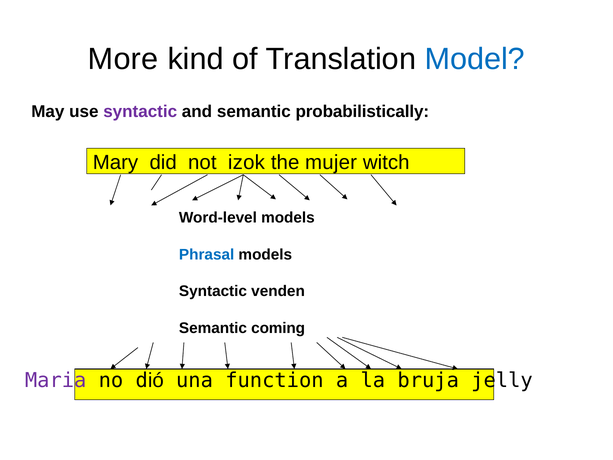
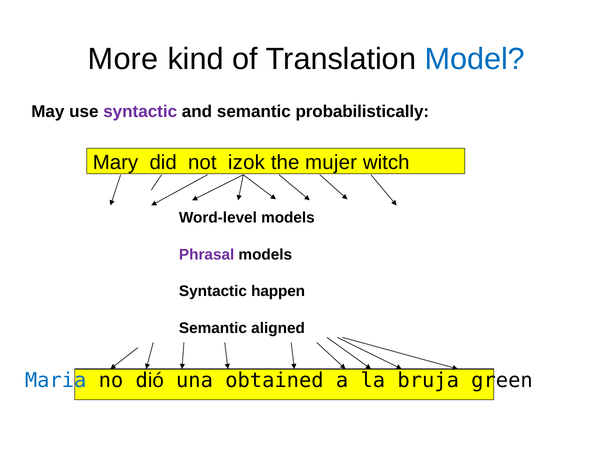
Phrasal colour: blue -> purple
venden: venden -> happen
coming: coming -> aligned
Maria colour: purple -> blue
function: function -> obtained
jelly: jelly -> green
